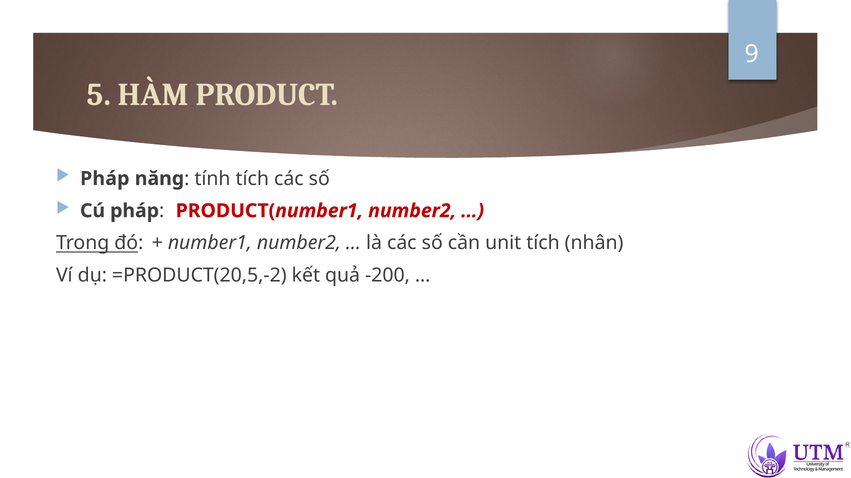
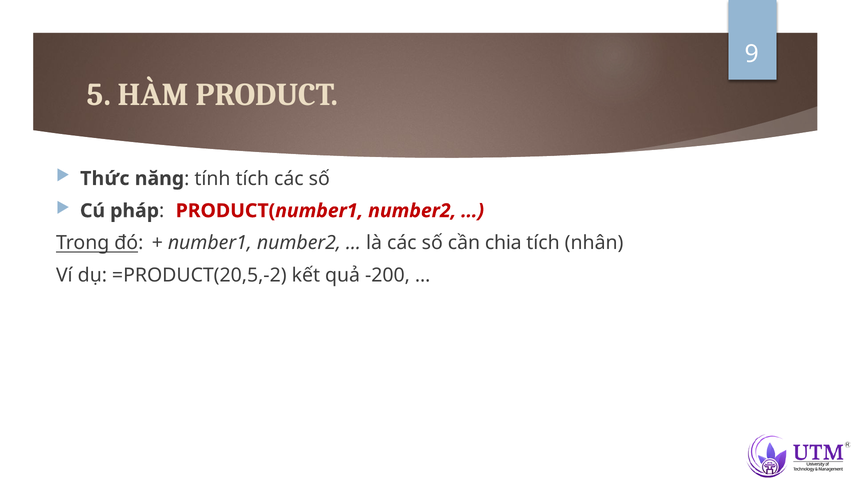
Pháp at (105, 179): Pháp -> Thức
unit: unit -> chia
